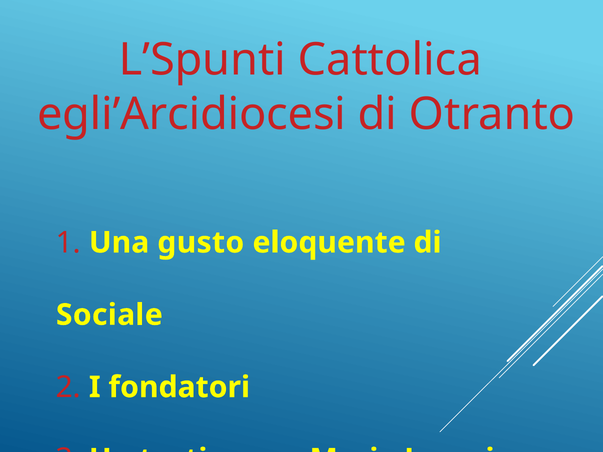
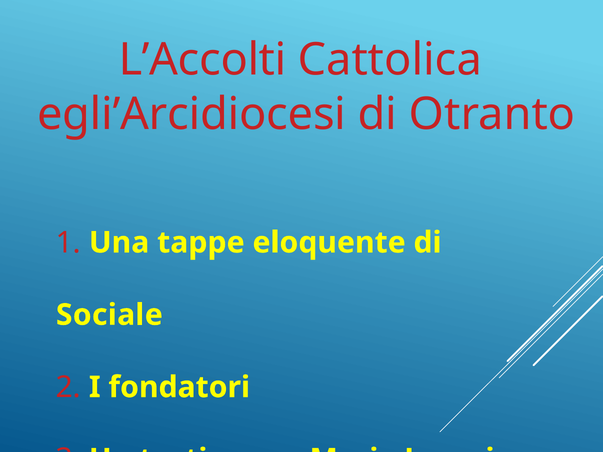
L’Spunti: L’Spunti -> L’Accolti
gusto: gusto -> tappe
